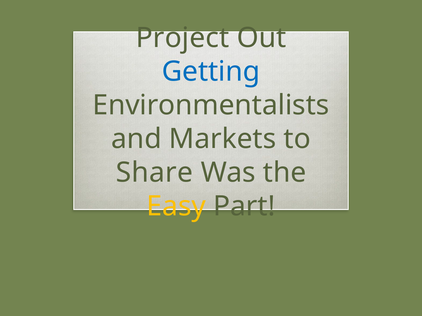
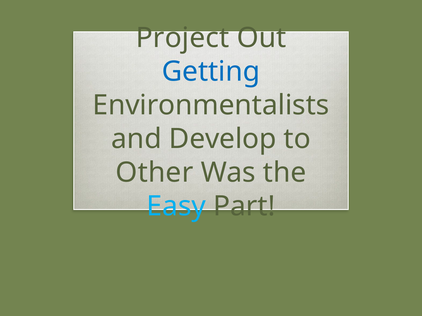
Markets: Markets -> Develop
Share: Share -> Other
Easy colour: yellow -> light blue
